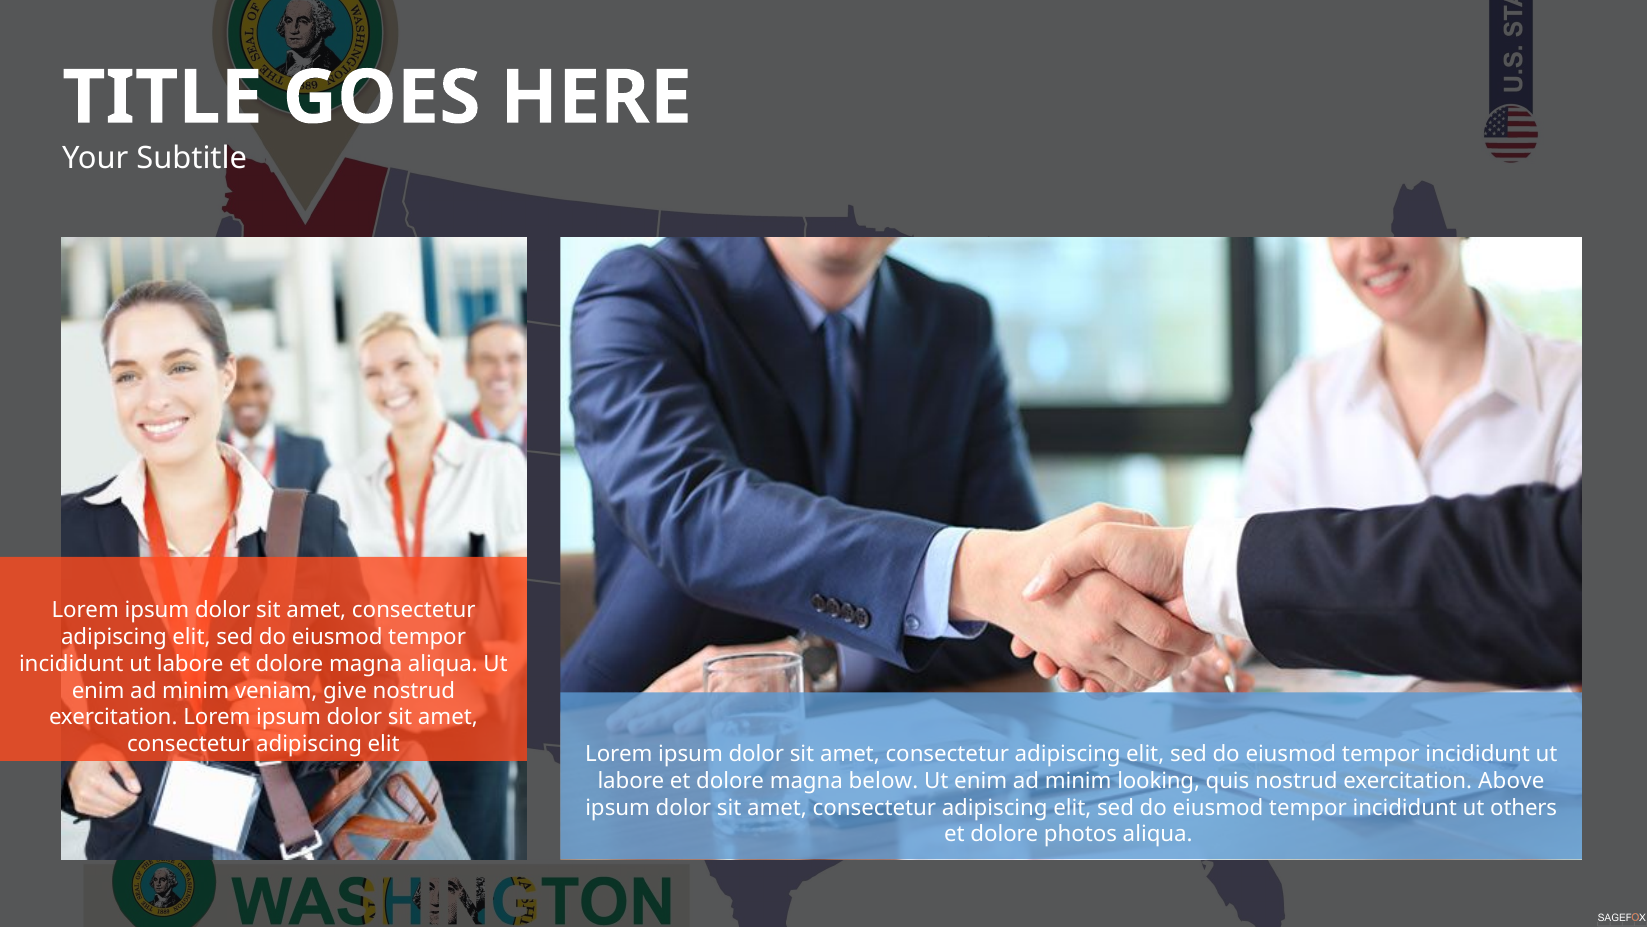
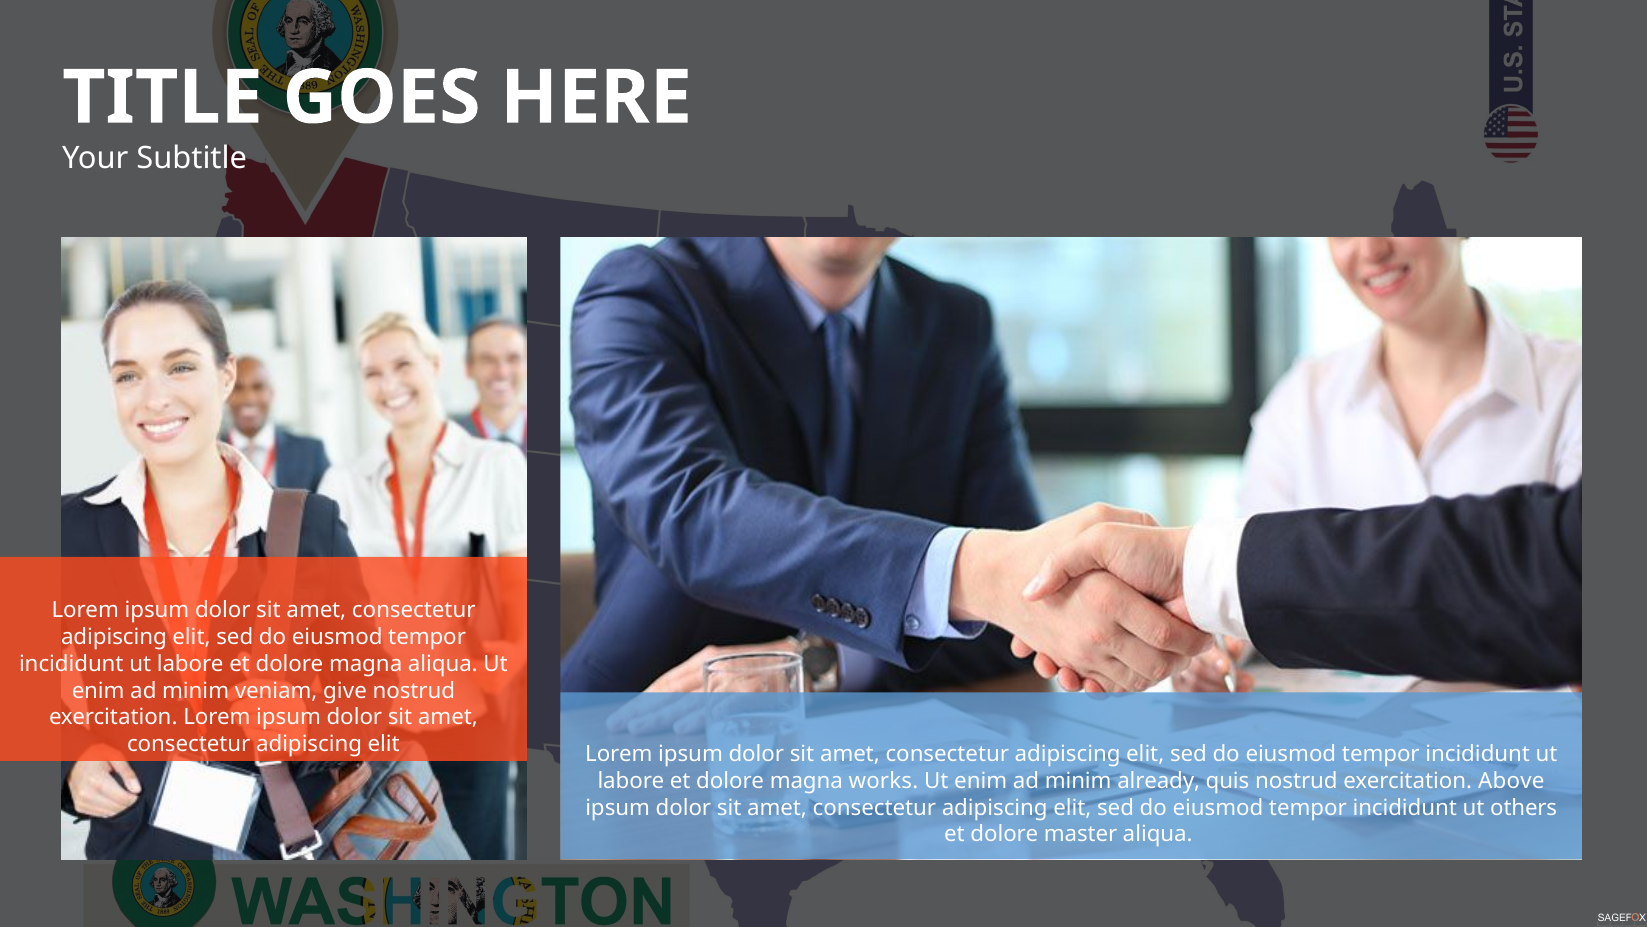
below: below -> works
looking: looking -> already
photos: photos -> master
